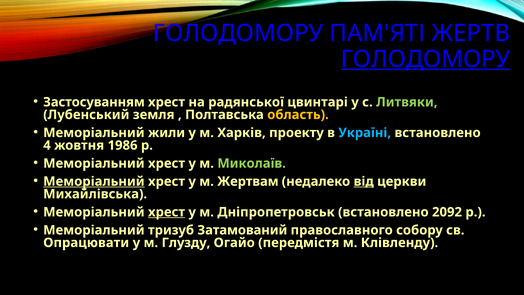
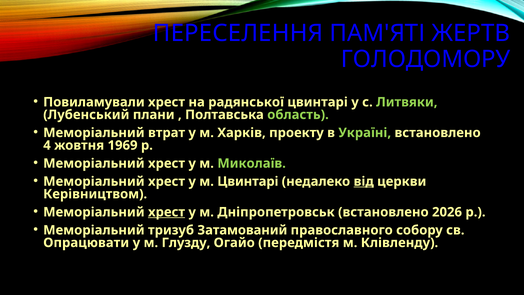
ГОЛОДОМОРУ at (238, 33): ГОЛОДОМОРУ -> ПЕРЕСЕЛЕННЯ
ГОЛОДОМОРУ at (426, 59) underline: present -> none
Застосуванням: Застосуванням -> Повиламували
земля: земля -> плани
область colour: yellow -> light green
жили: жили -> втрат
Україні colour: light blue -> light green
1986: 1986 -> 1969
Меморіальний at (94, 181) underline: present -> none
м Жертвам: Жертвам -> Цвинтарі
Михайлівська: Михайлівська -> Керівництвом
2092: 2092 -> 2026
